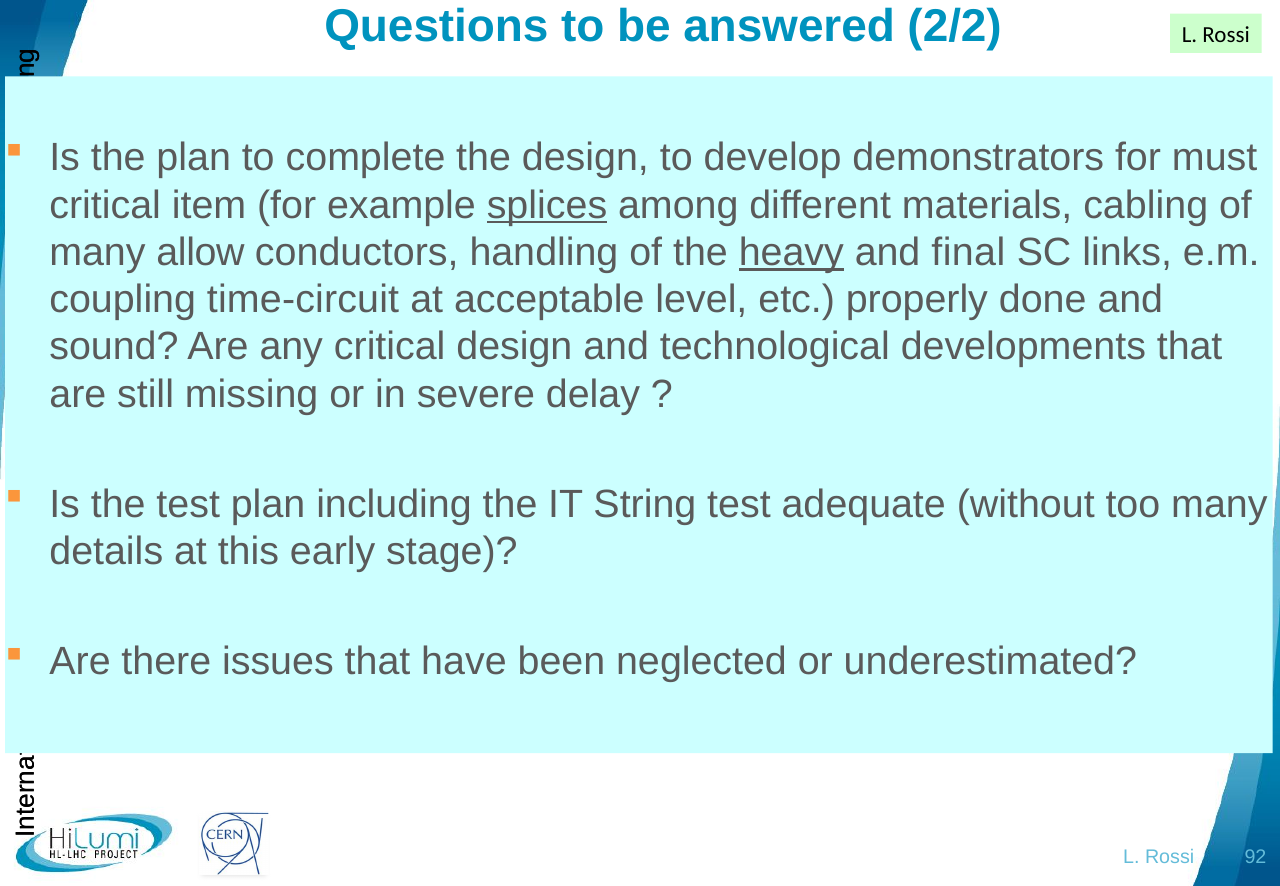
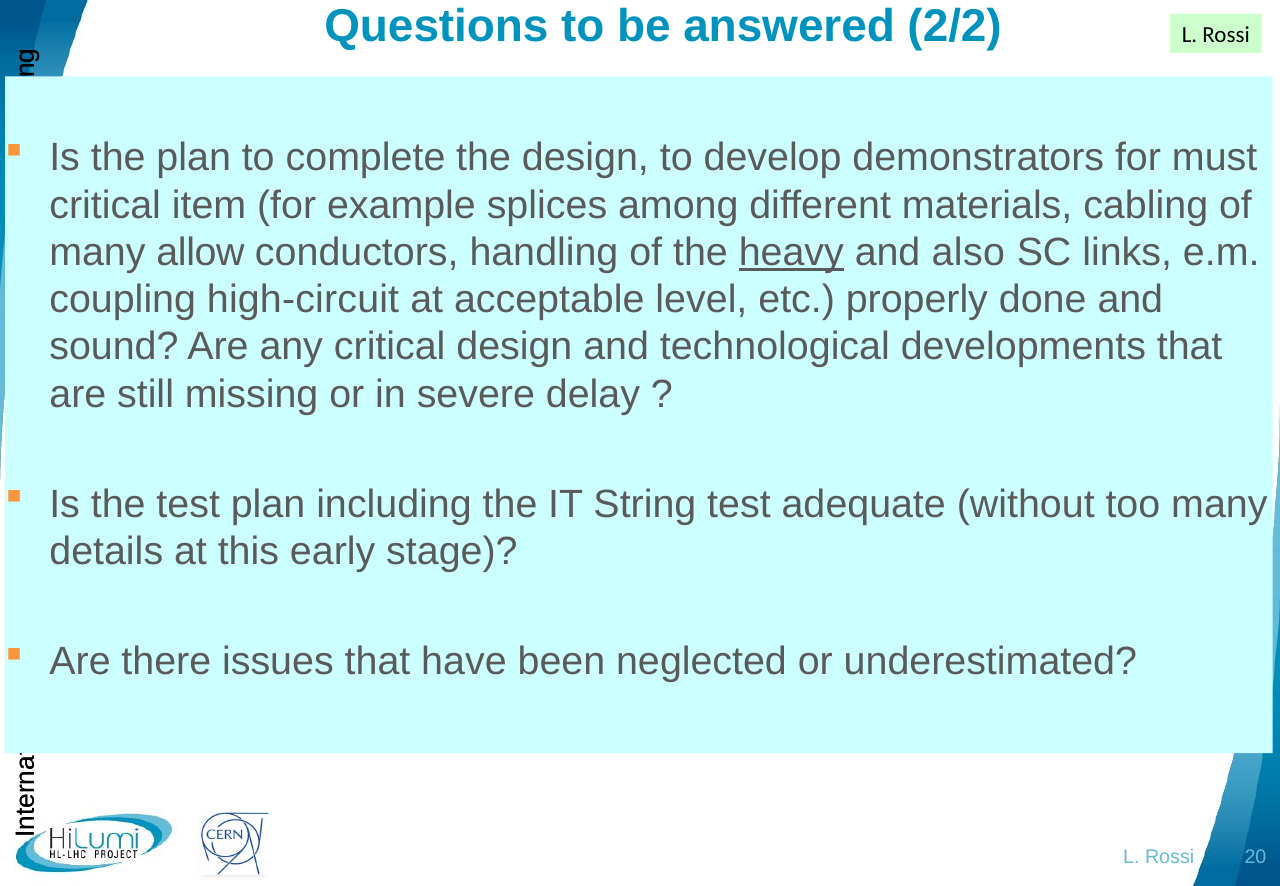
splices underline: present -> none
final: final -> also
time-circuit: time-circuit -> high-circuit
92: 92 -> 20
